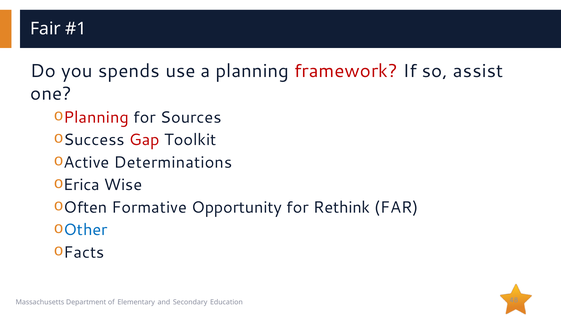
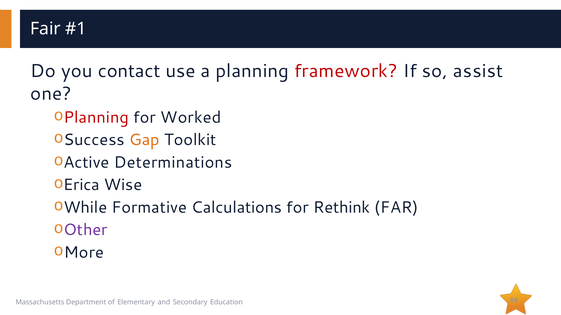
spends: spends -> contact
Sources: Sources -> Worked
Gap colour: red -> orange
Often: Often -> While
Opportunity: Opportunity -> Calculations
Other colour: blue -> purple
Facts: Facts -> More
